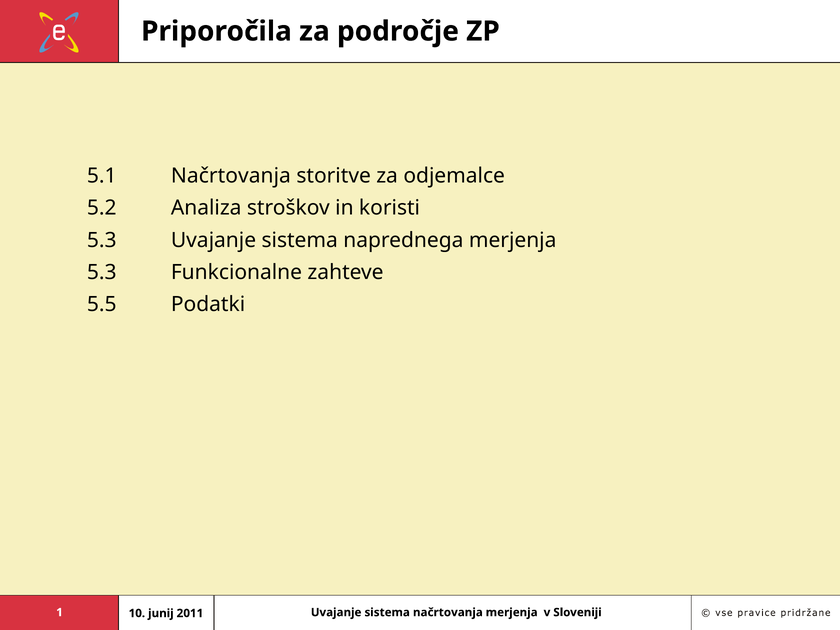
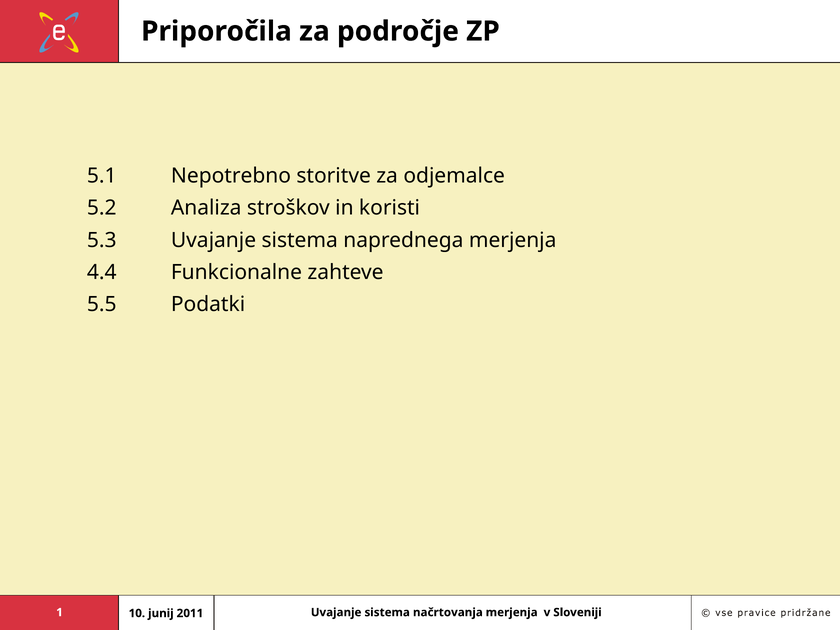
5.1 Načrtovanja: Načrtovanja -> Nepotrebno
5.3 at (102, 272): 5.3 -> 4.4
